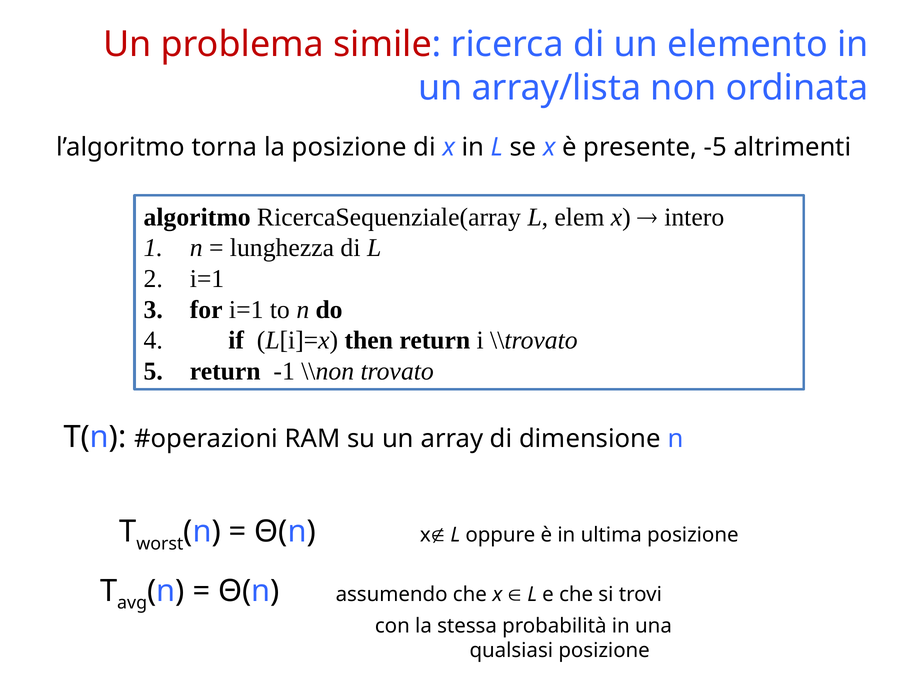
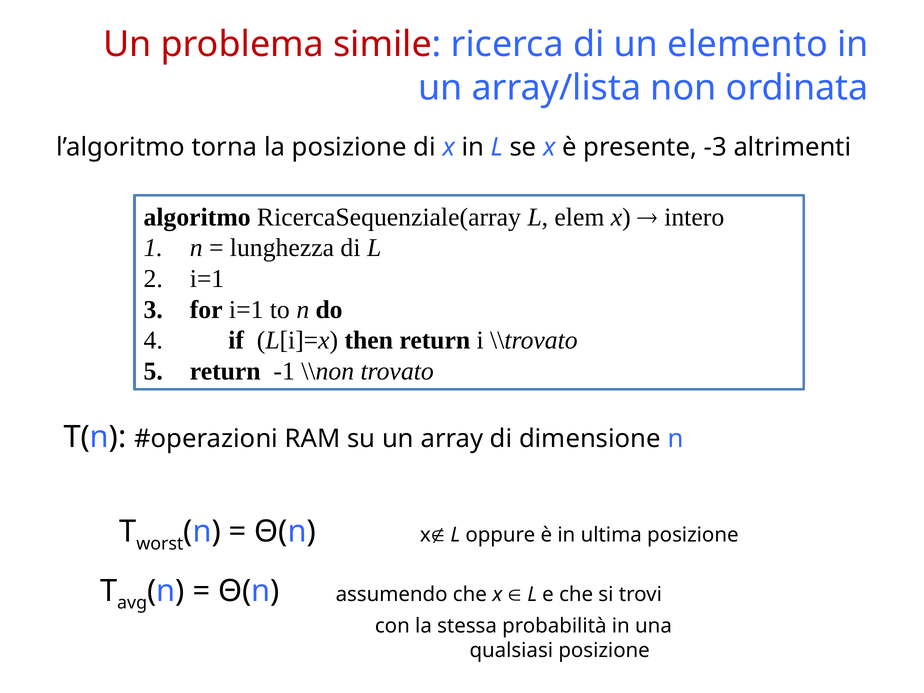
-5: -5 -> -3
